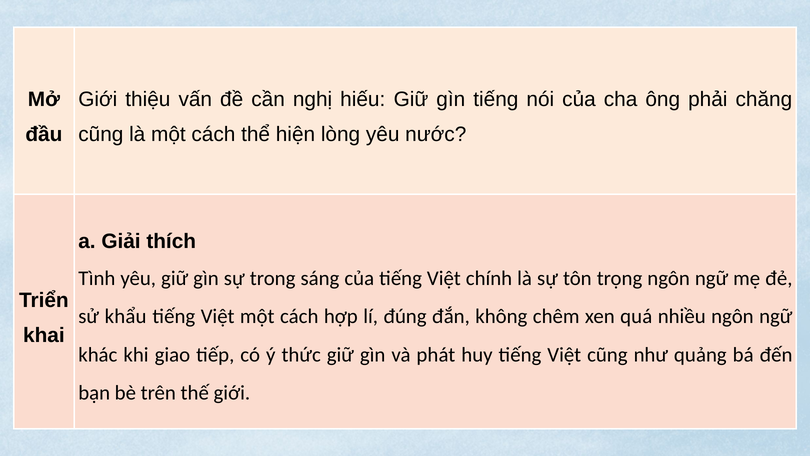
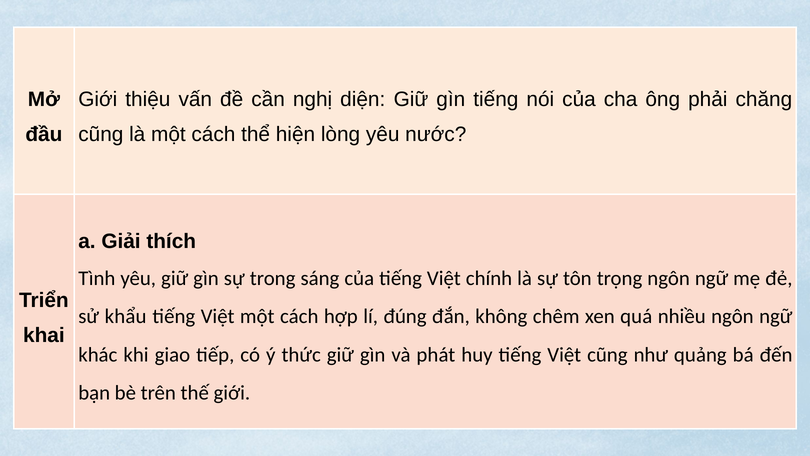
hiếu: hiếu -> diện
